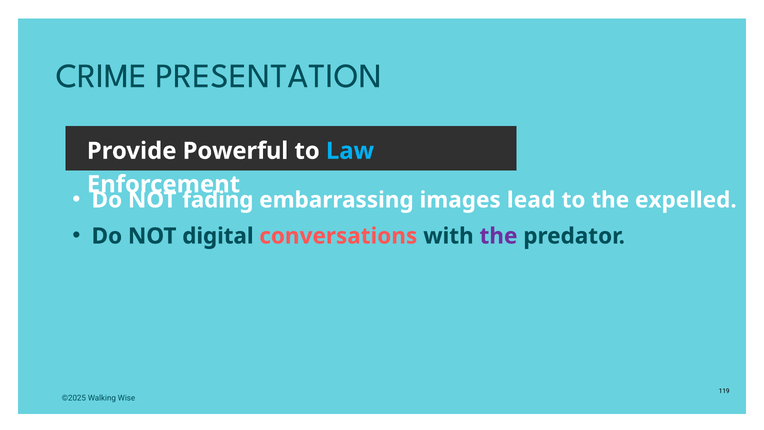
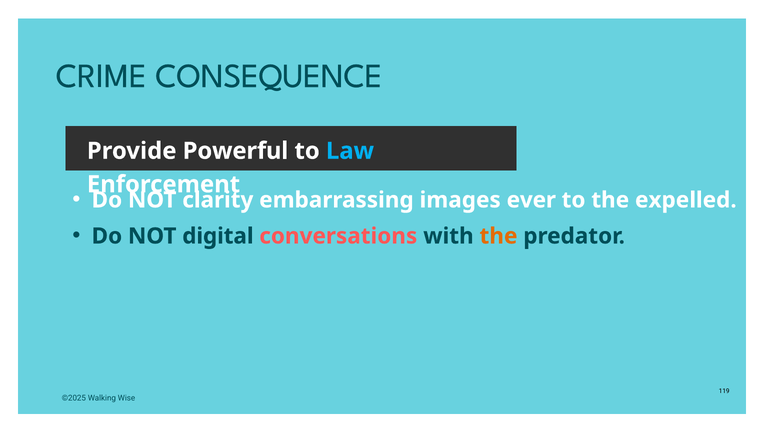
PRESENTATION: PRESENTATION -> CONSEQUENCE
fading: fading -> clarity
lead: lead -> ever
the at (498, 236) colour: purple -> orange
